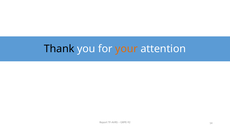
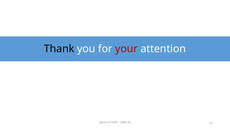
your colour: orange -> red
